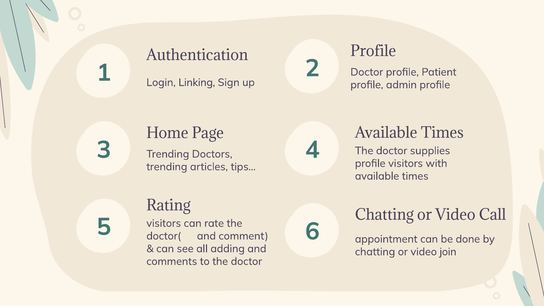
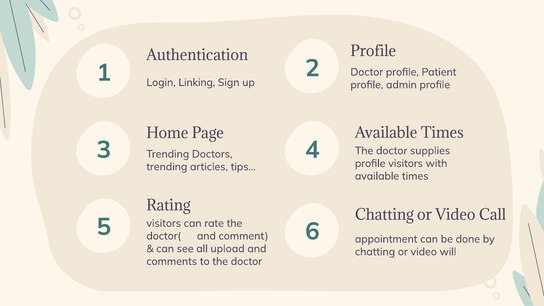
adding: adding -> upload
join: join -> will
